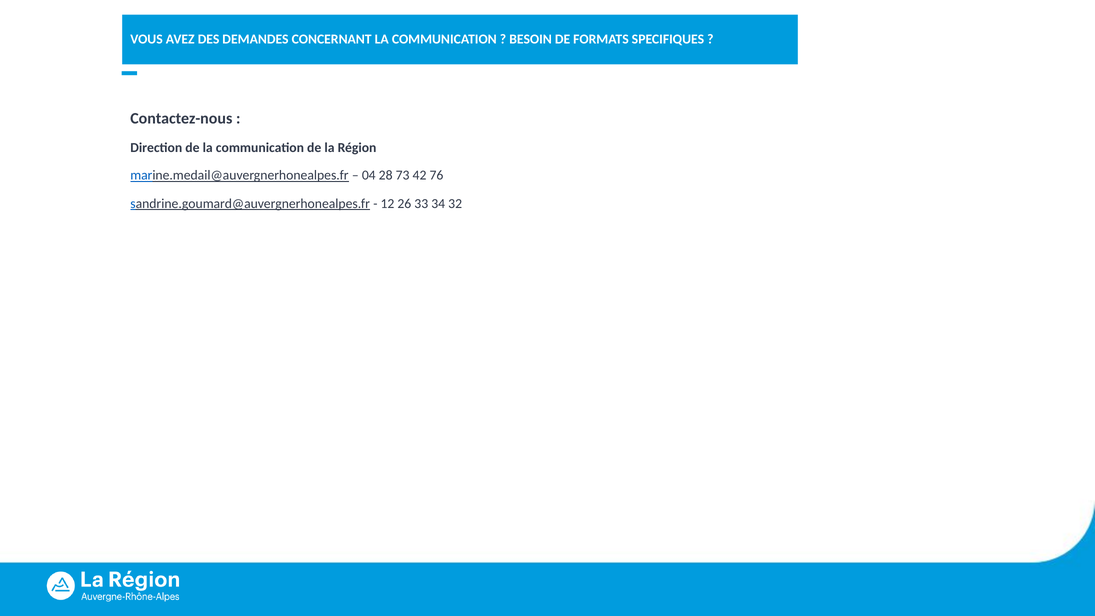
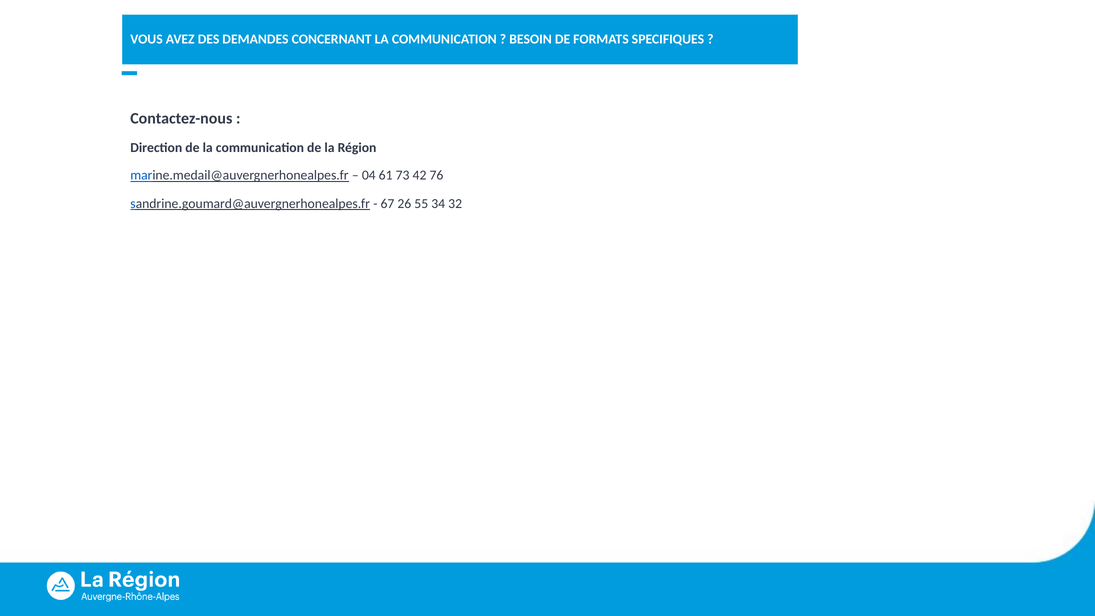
28: 28 -> 61
12: 12 -> 67
33: 33 -> 55
